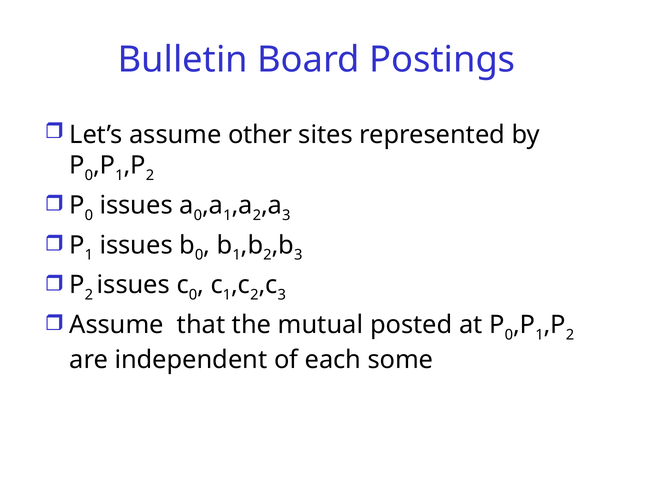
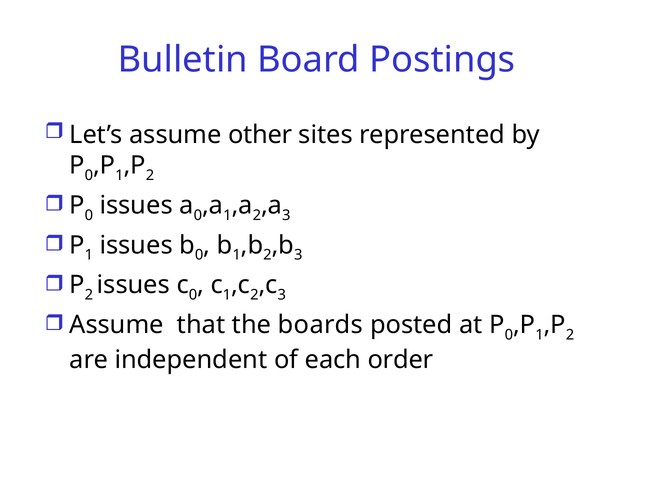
mutual: mutual -> boards
some: some -> order
